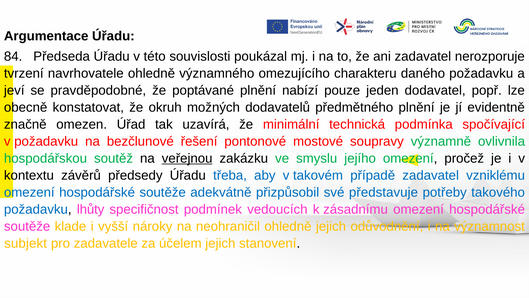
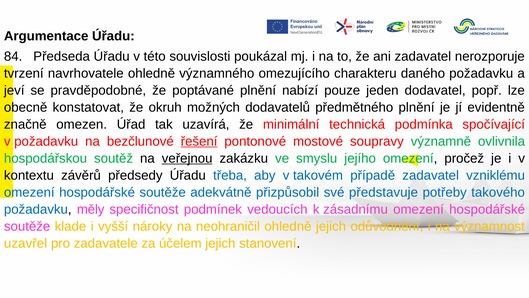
řešení underline: none -> present
lhůty: lhůty -> měly
subjekt: subjekt -> uzavřel
